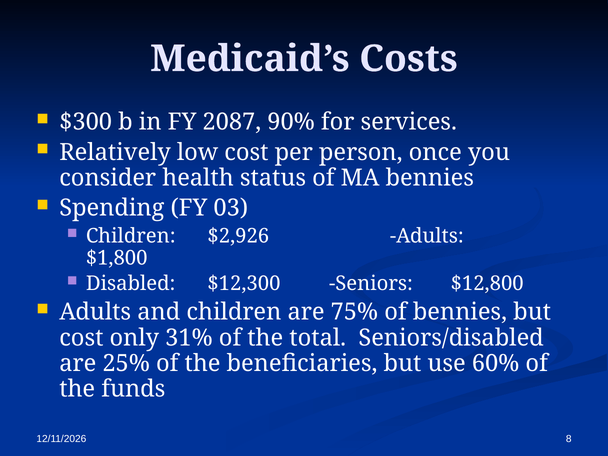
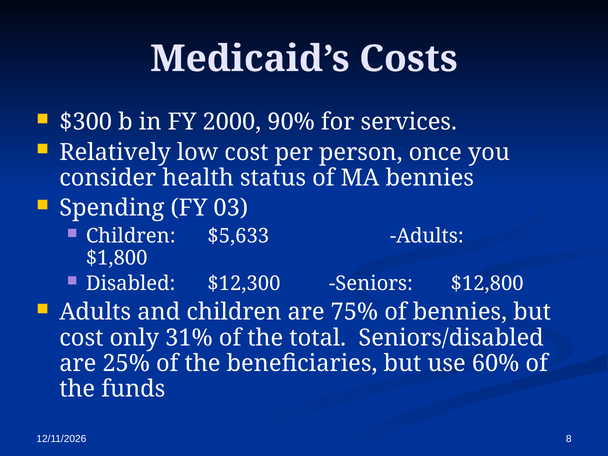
2087: 2087 -> 2000
$2,926: $2,926 -> $5,633
